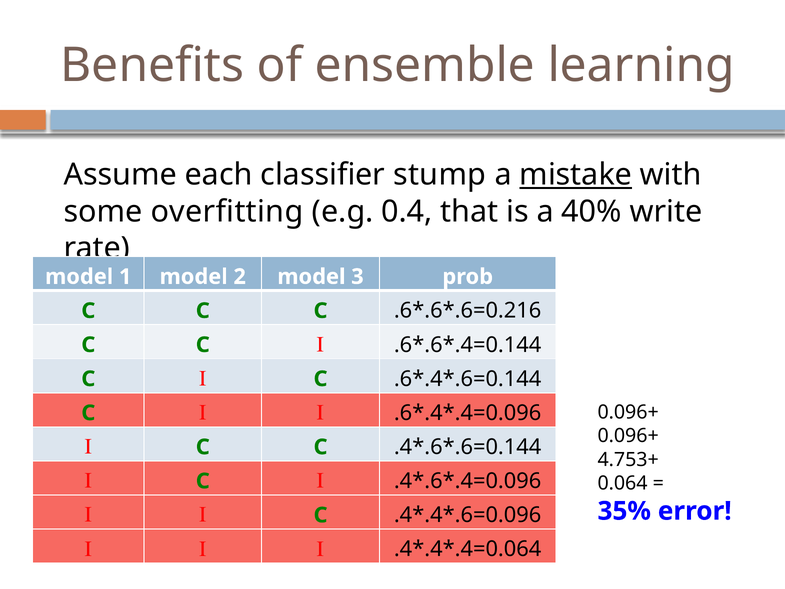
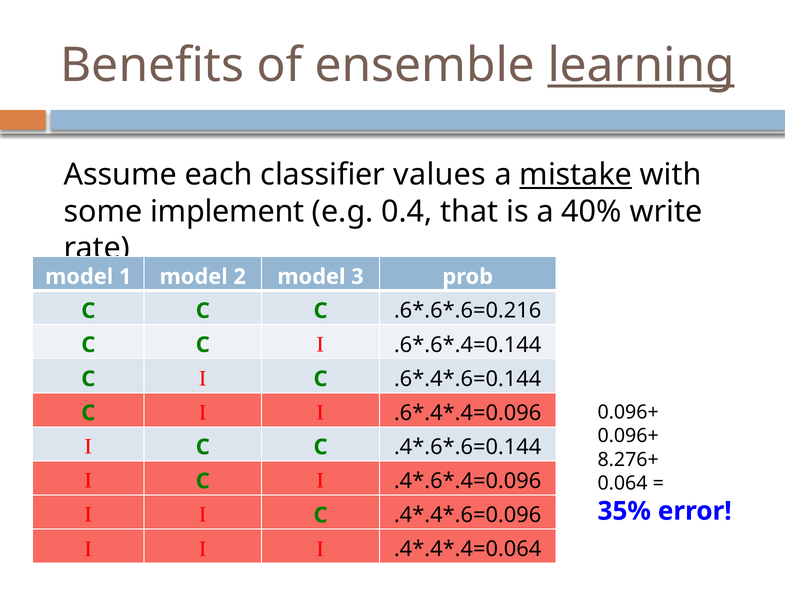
learning underline: none -> present
stump: stump -> values
overfitting: overfitting -> implement
4.753+: 4.753+ -> 8.276+
